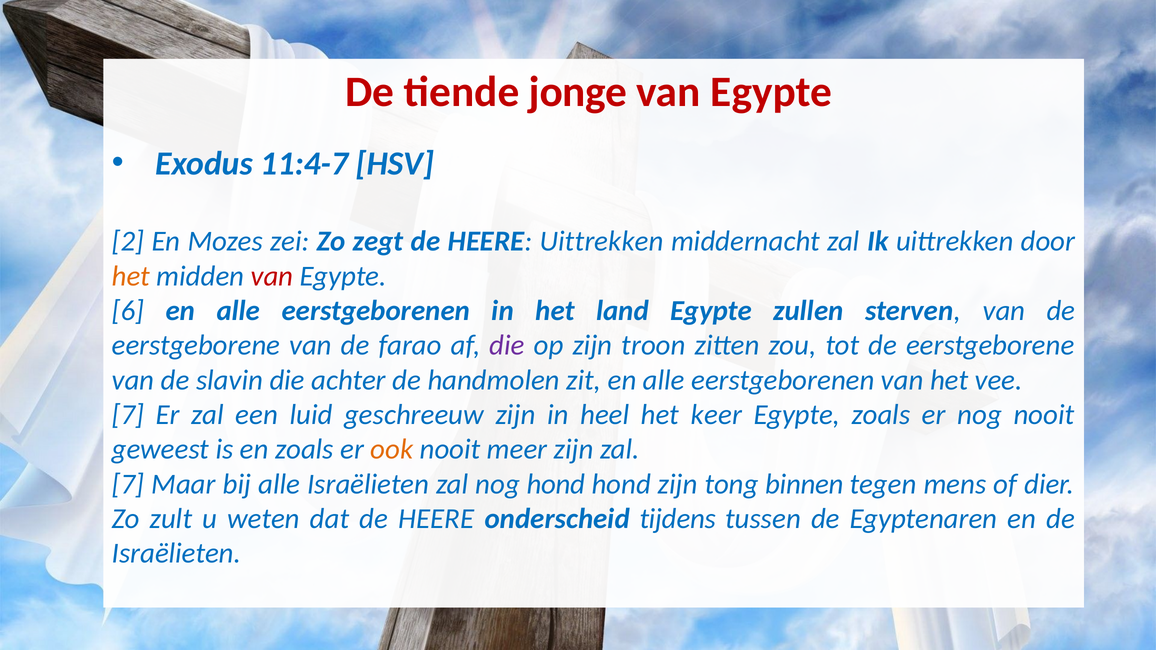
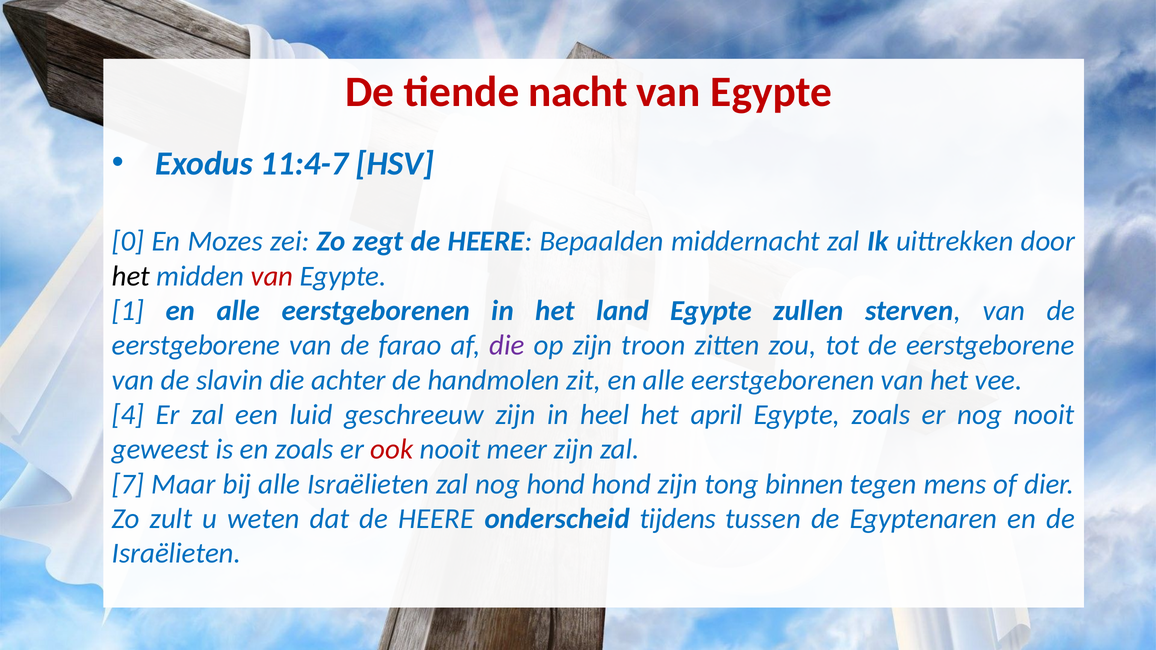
jonge: jonge -> nacht
2: 2 -> 0
HEERE Uittrekken: Uittrekken -> Bepaalden
het at (131, 276) colour: orange -> black
6: 6 -> 1
7 at (128, 415): 7 -> 4
keer: keer -> april
ook colour: orange -> red
